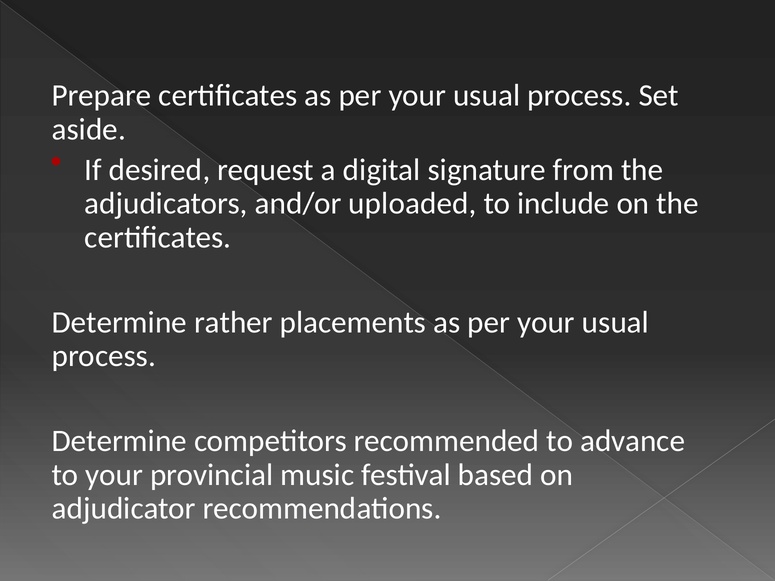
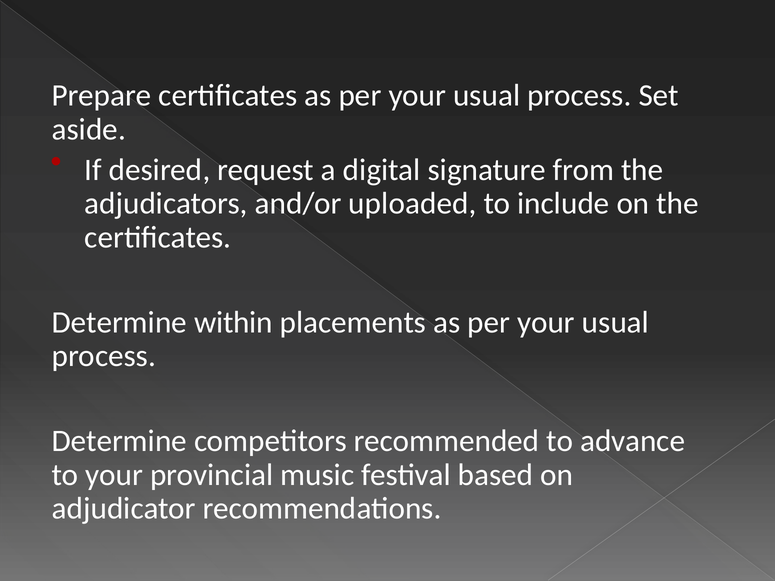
rather: rather -> within
